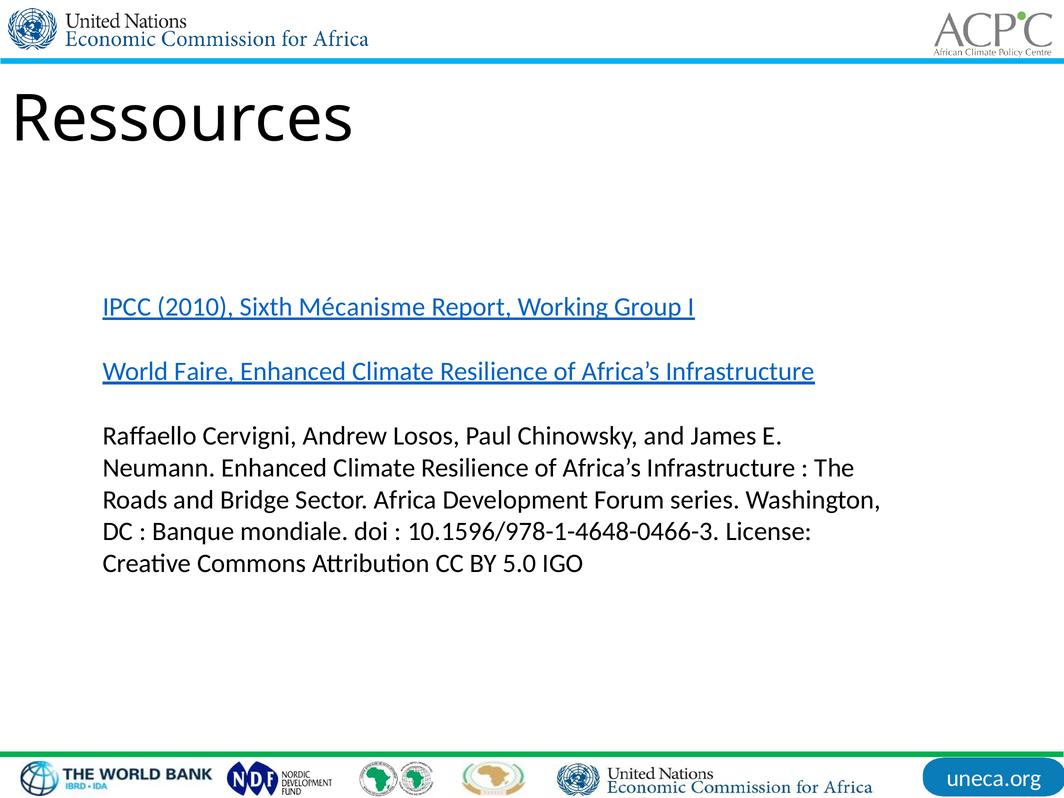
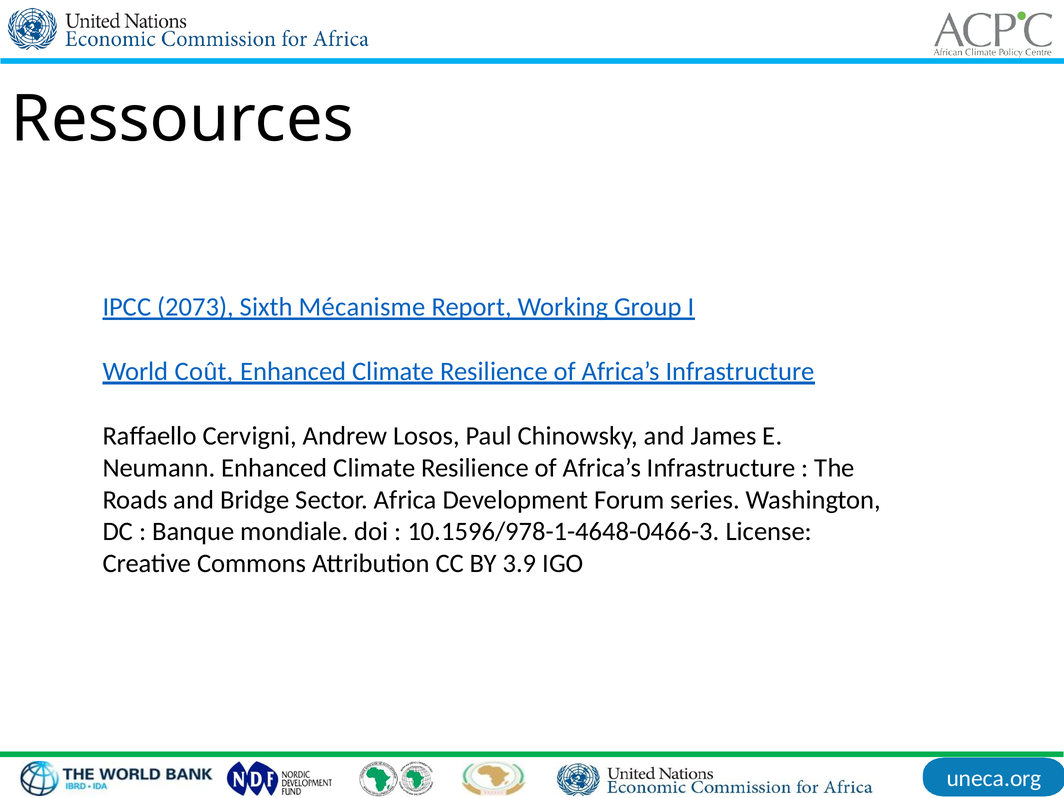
2010: 2010 -> 2073
Faire: Faire -> Coût
5.0: 5.0 -> 3.9
